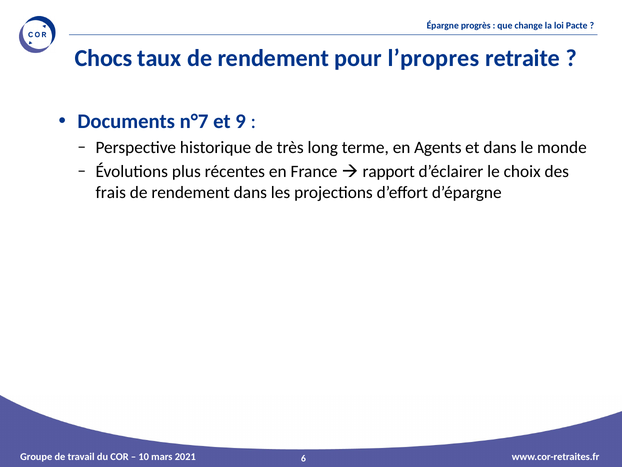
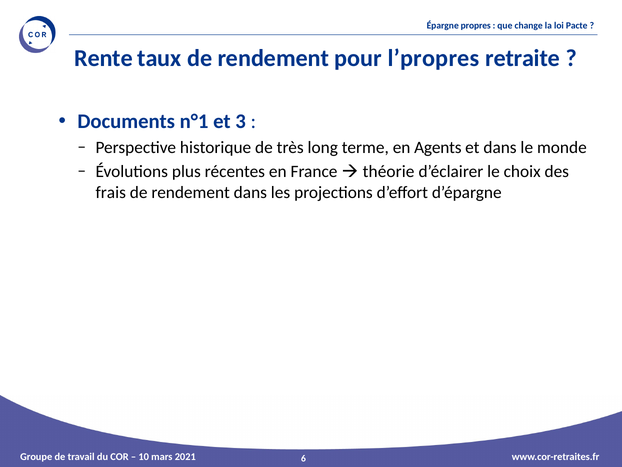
progrès: progrès -> propres
Chocs: Chocs -> Rente
n°7: n°7 -> n°1
9: 9 -> 3
rapport: rapport -> théorie
